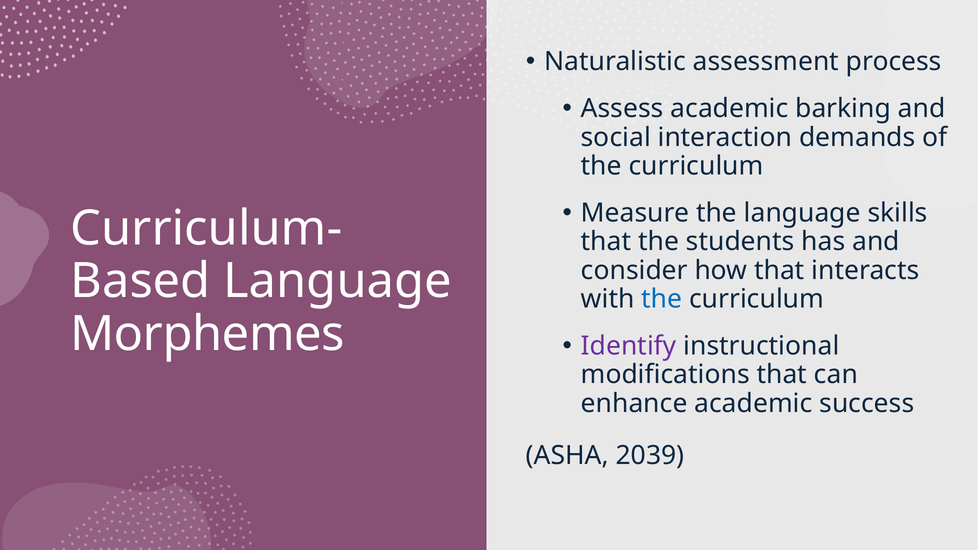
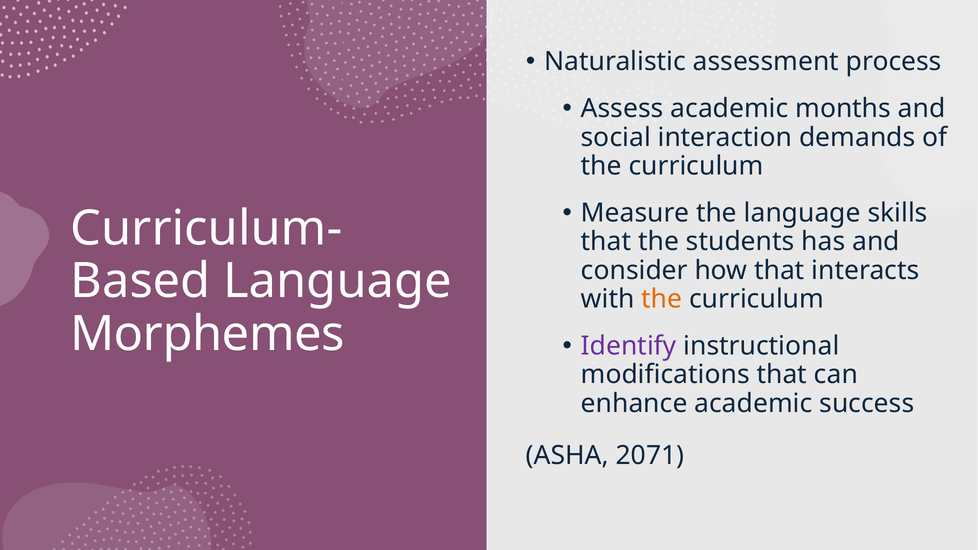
barking: barking -> months
the at (662, 299) colour: blue -> orange
2039: 2039 -> 2071
